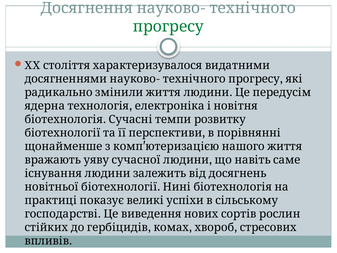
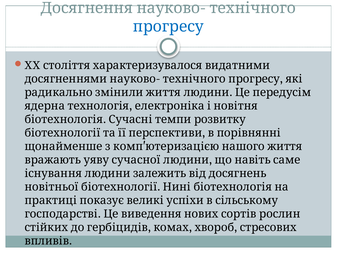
прогресу colour: green -> blue
